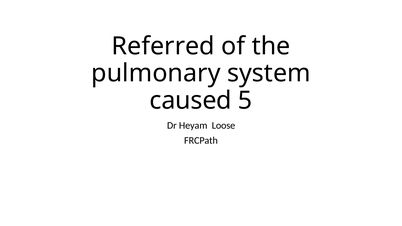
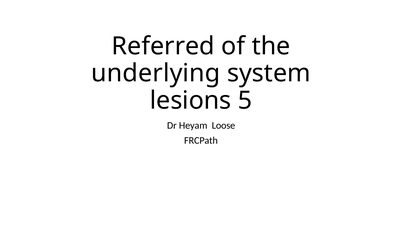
pulmonary: pulmonary -> underlying
caused: caused -> lesions
